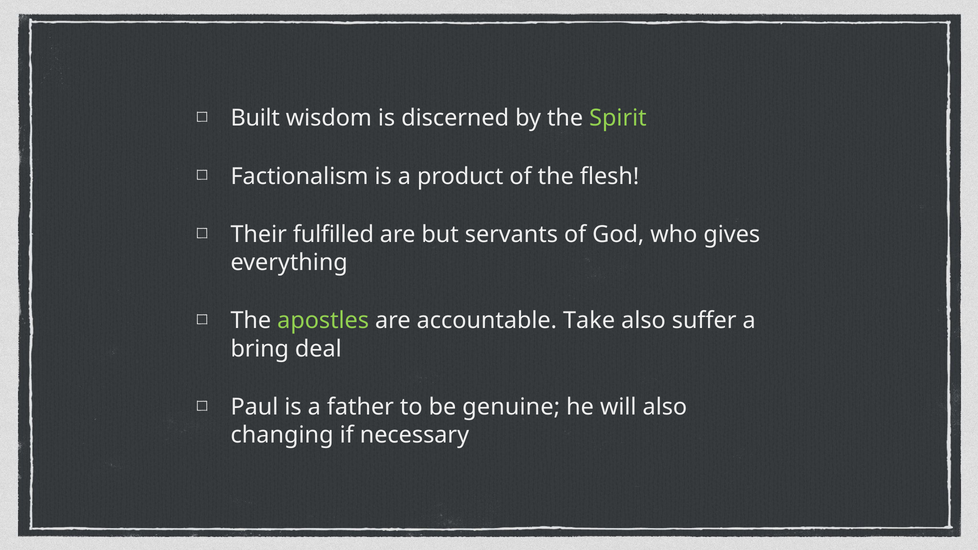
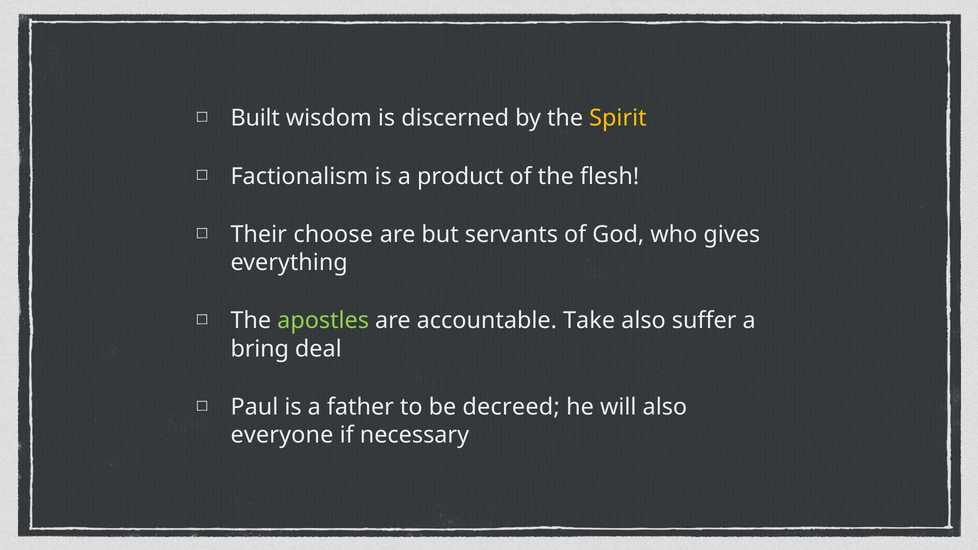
Spirit colour: light green -> yellow
fulfilled: fulfilled -> choose
genuine: genuine -> decreed
changing: changing -> everyone
